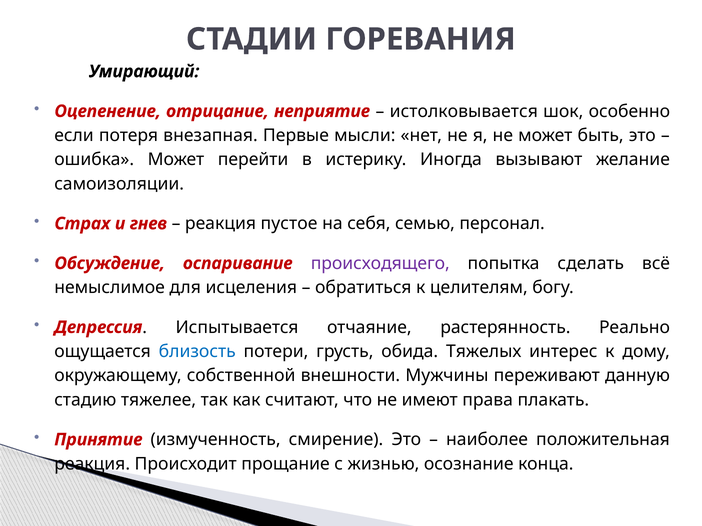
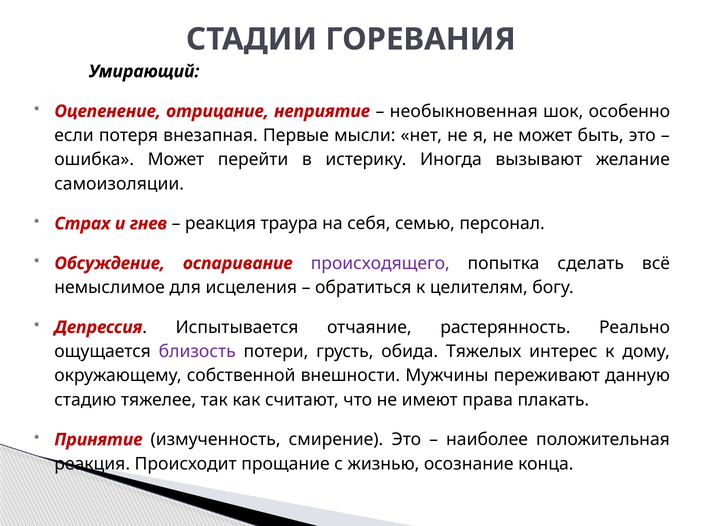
истолковывается: истолковывается -> необыкновенная
пустое: пустое -> траура
близость colour: blue -> purple
